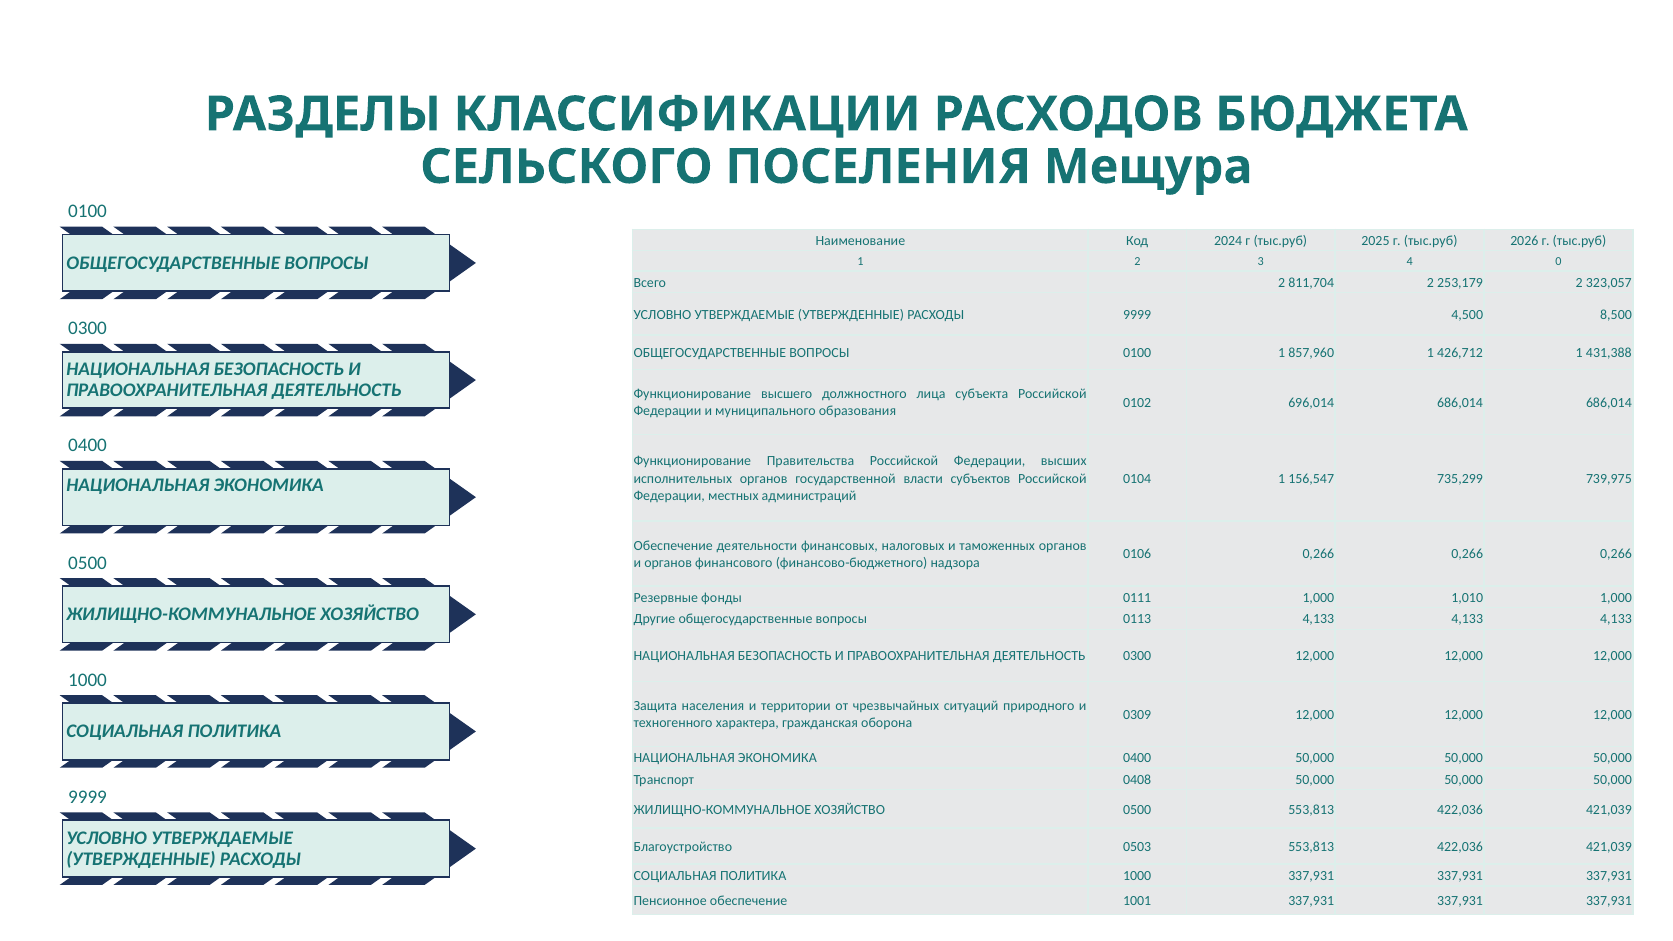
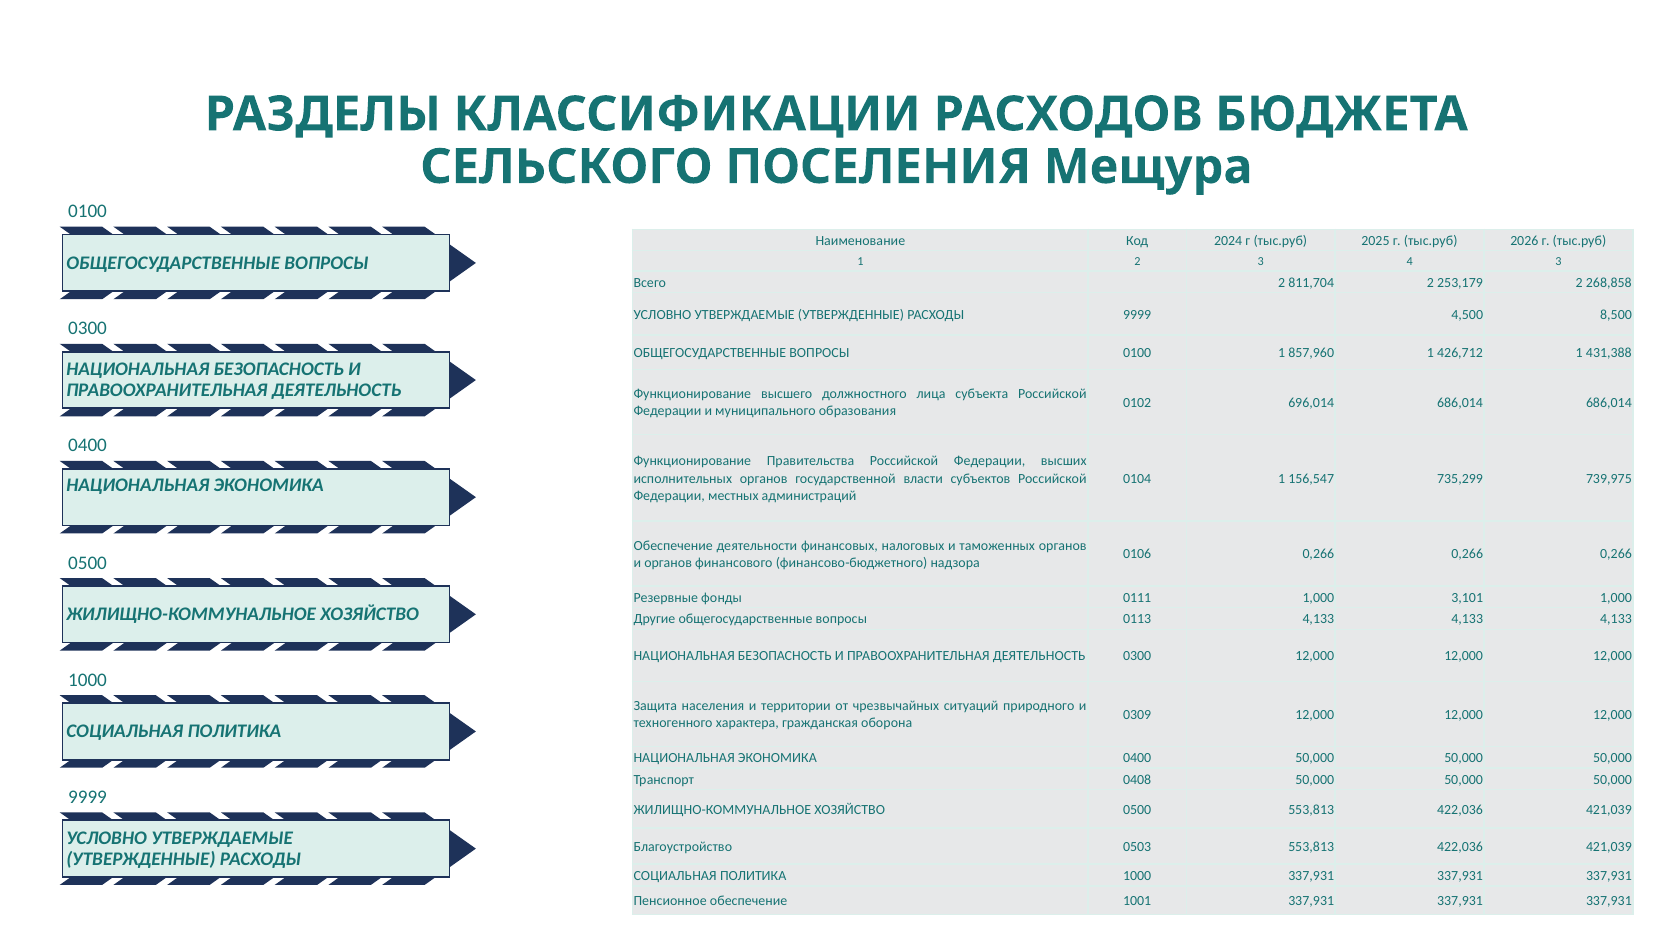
4 0: 0 -> 3
323,057: 323,057 -> 268,858
1,010: 1,010 -> 3,101
